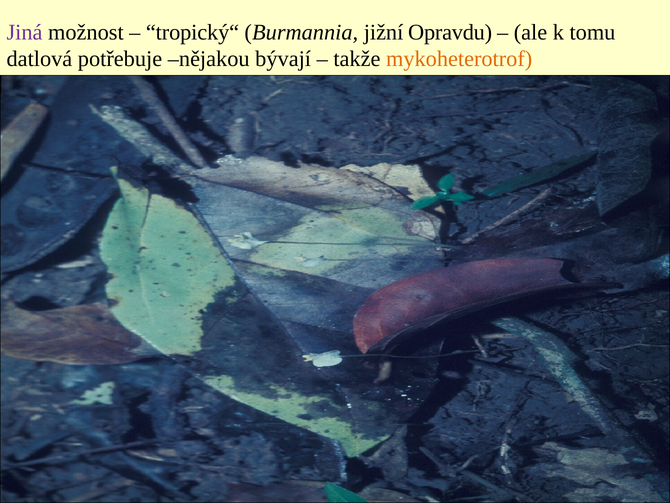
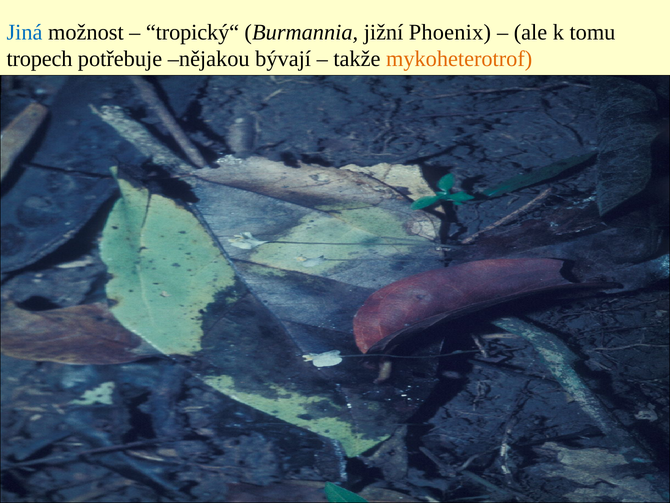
Jiná colour: purple -> blue
Opravdu: Opravdu -> Phoenix
datlová: datlová -> tropech
